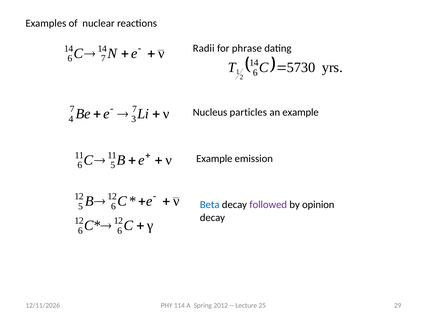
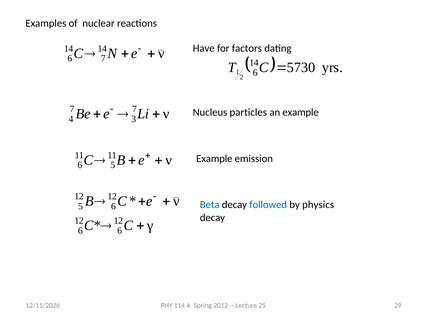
Radii: Radii -> Have
phrase: phrase -> factors
followed colour: purple -> blue
opinion: opinion -> physics
